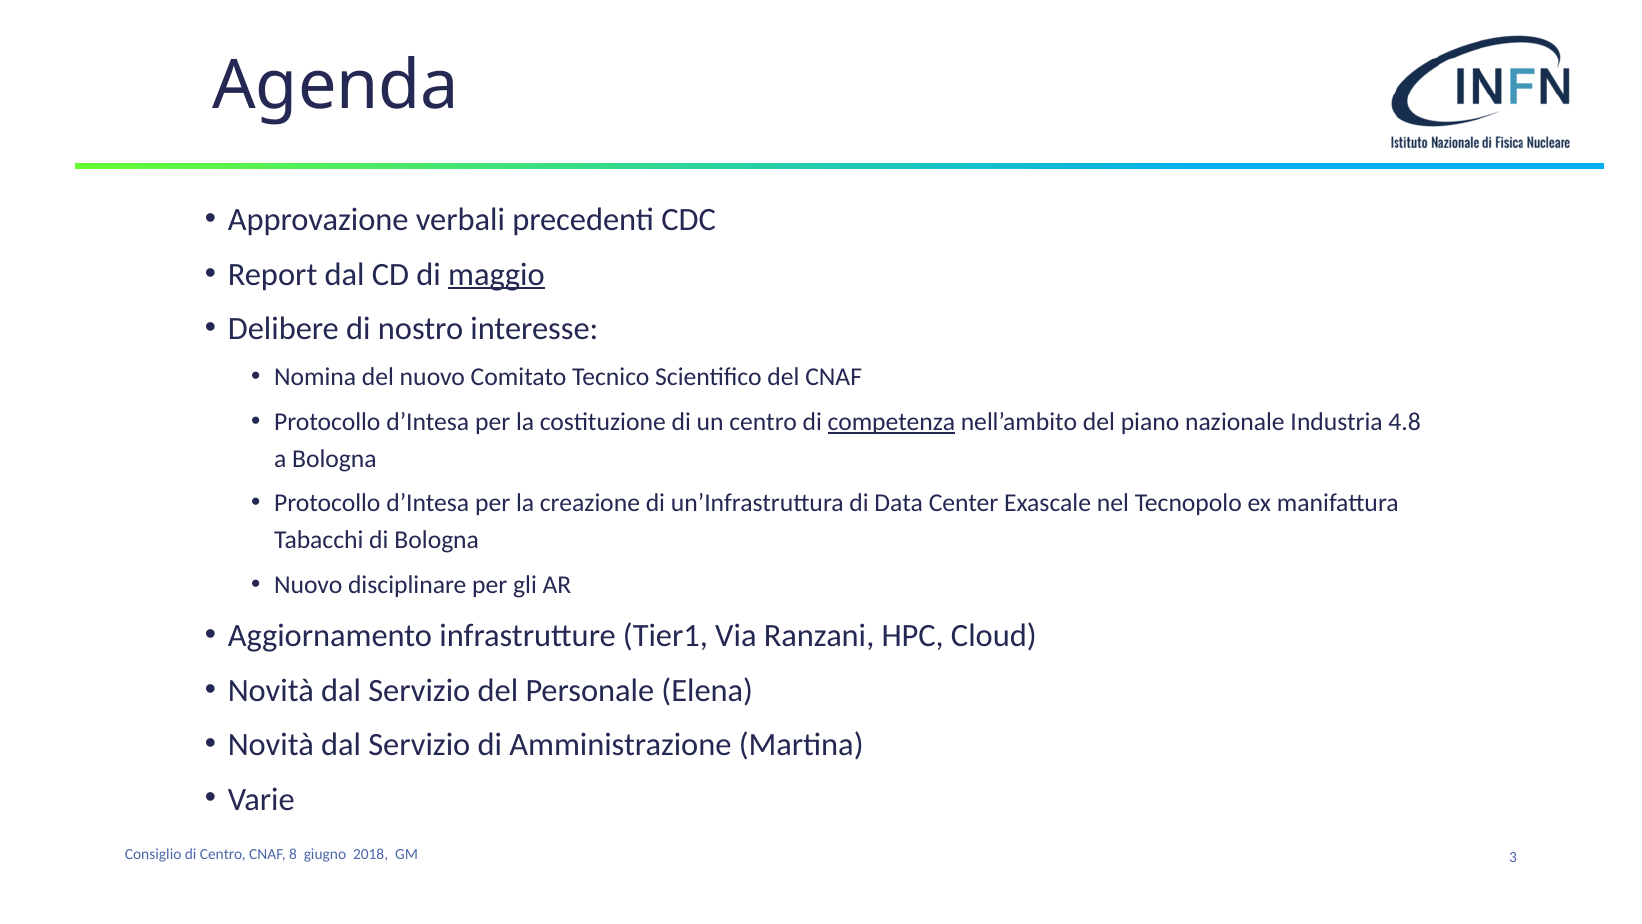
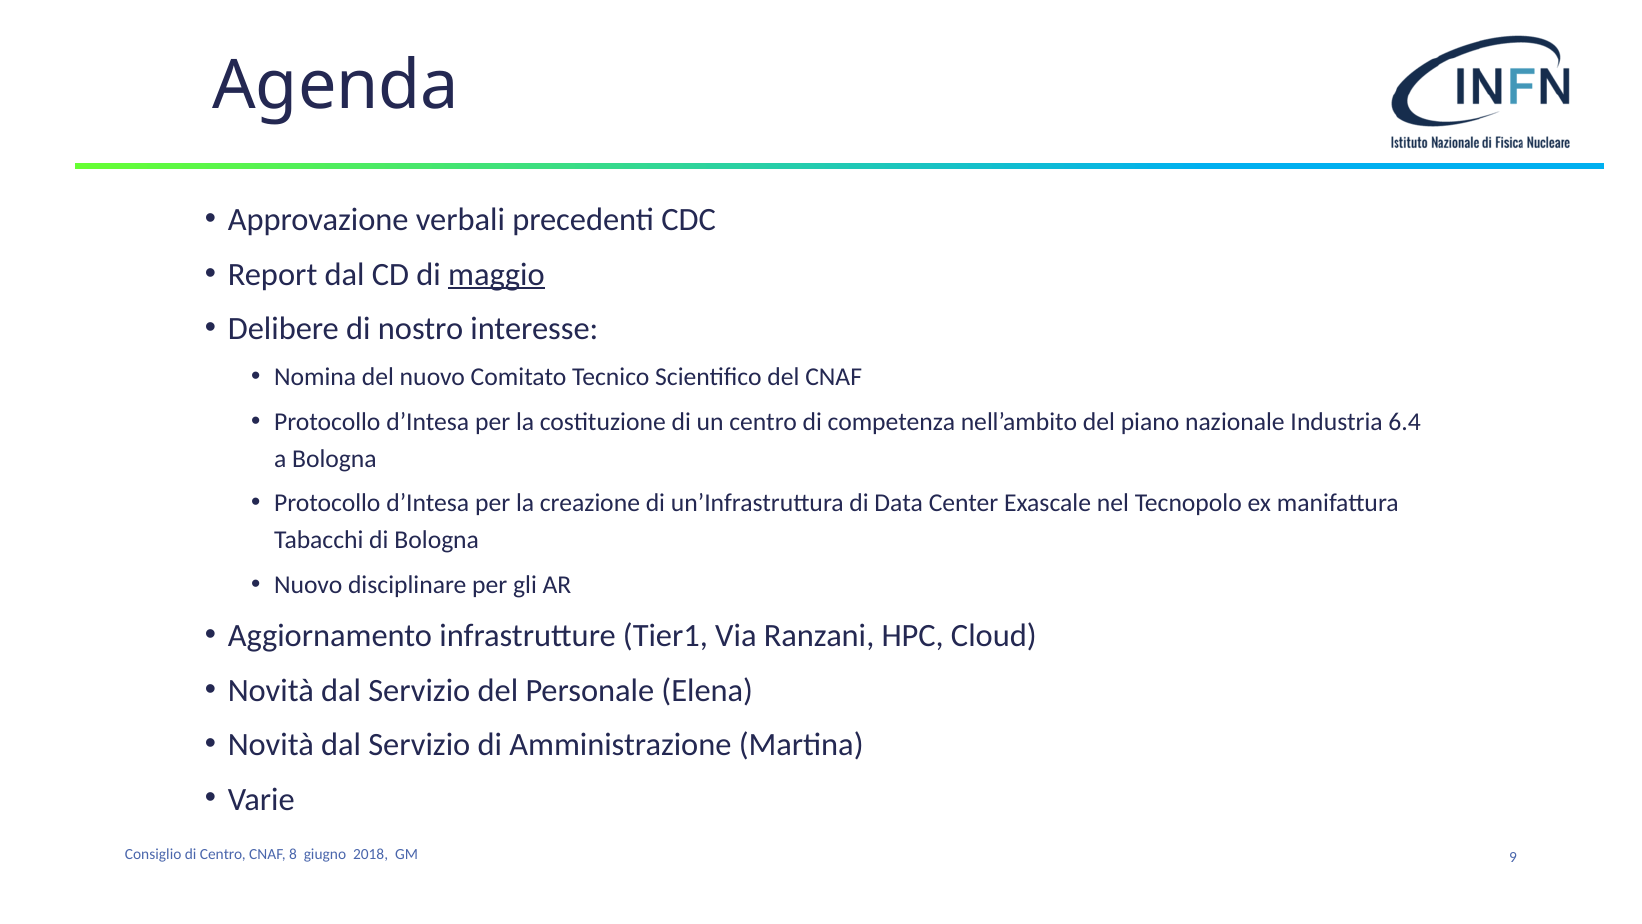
competenza underline: present -> none
4.8: 4.8 -> 6.4
3: 3 -> 9
